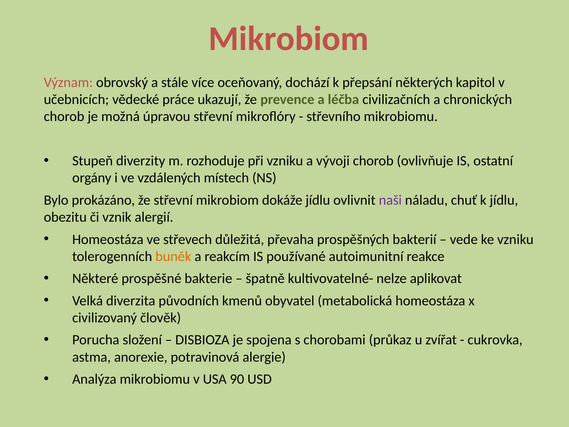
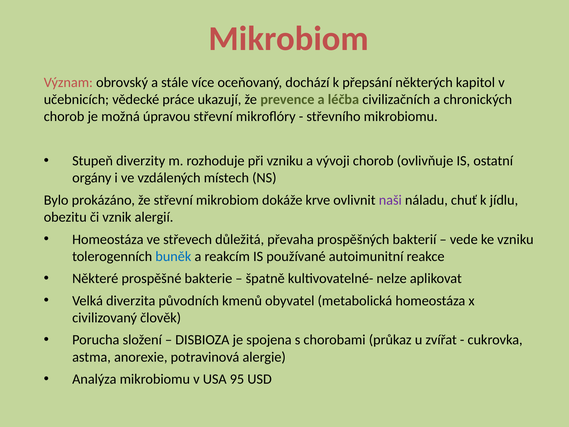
dokáže jídlu: jídlu -> krve
buněk colour: orange -> blue
90: 90 -> 95
